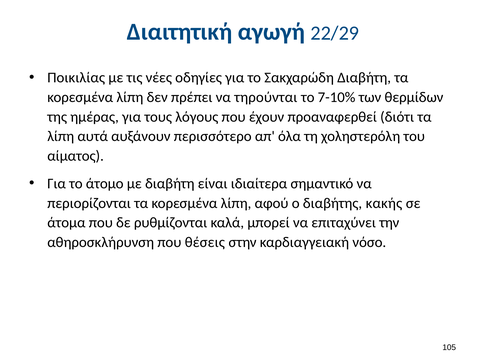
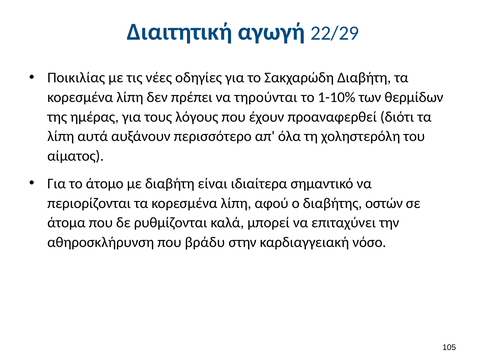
7-10%: 7-10% -> 1-10%
κακής: κακής -> οστών
θέσεις: θέσεις -> βράδυ
